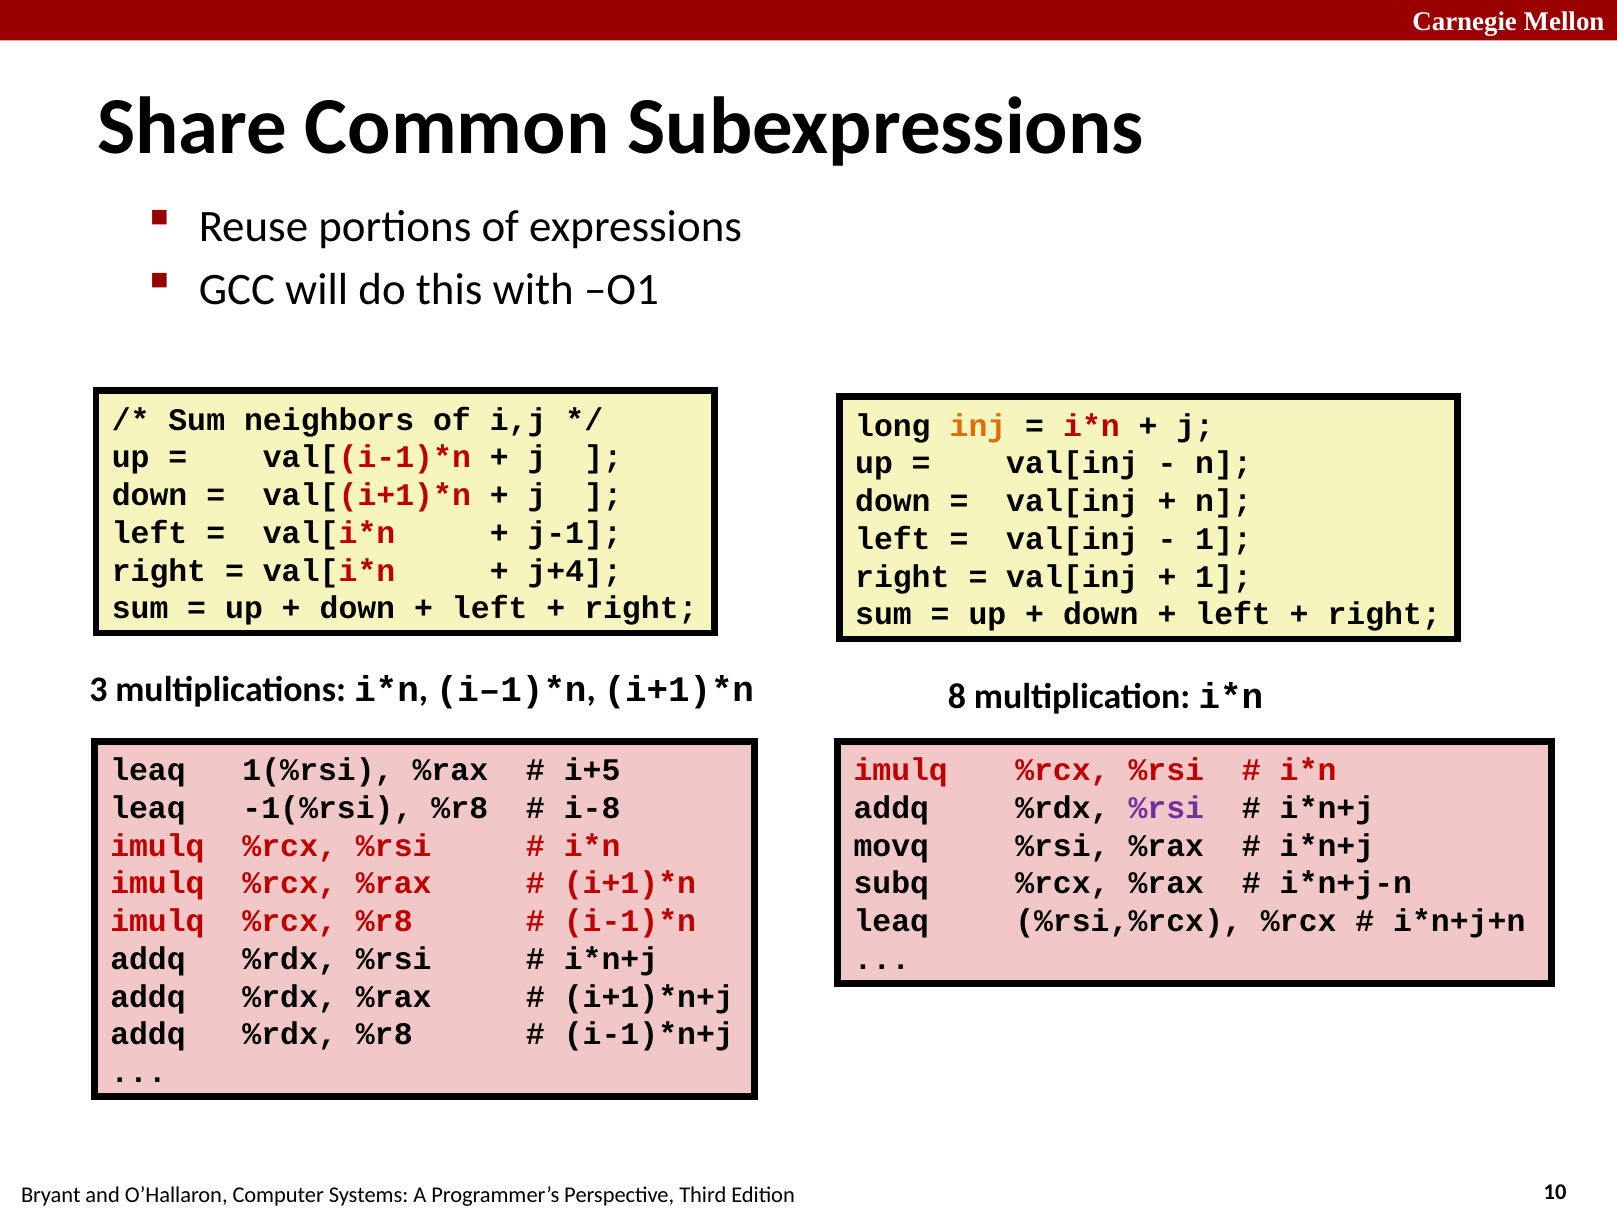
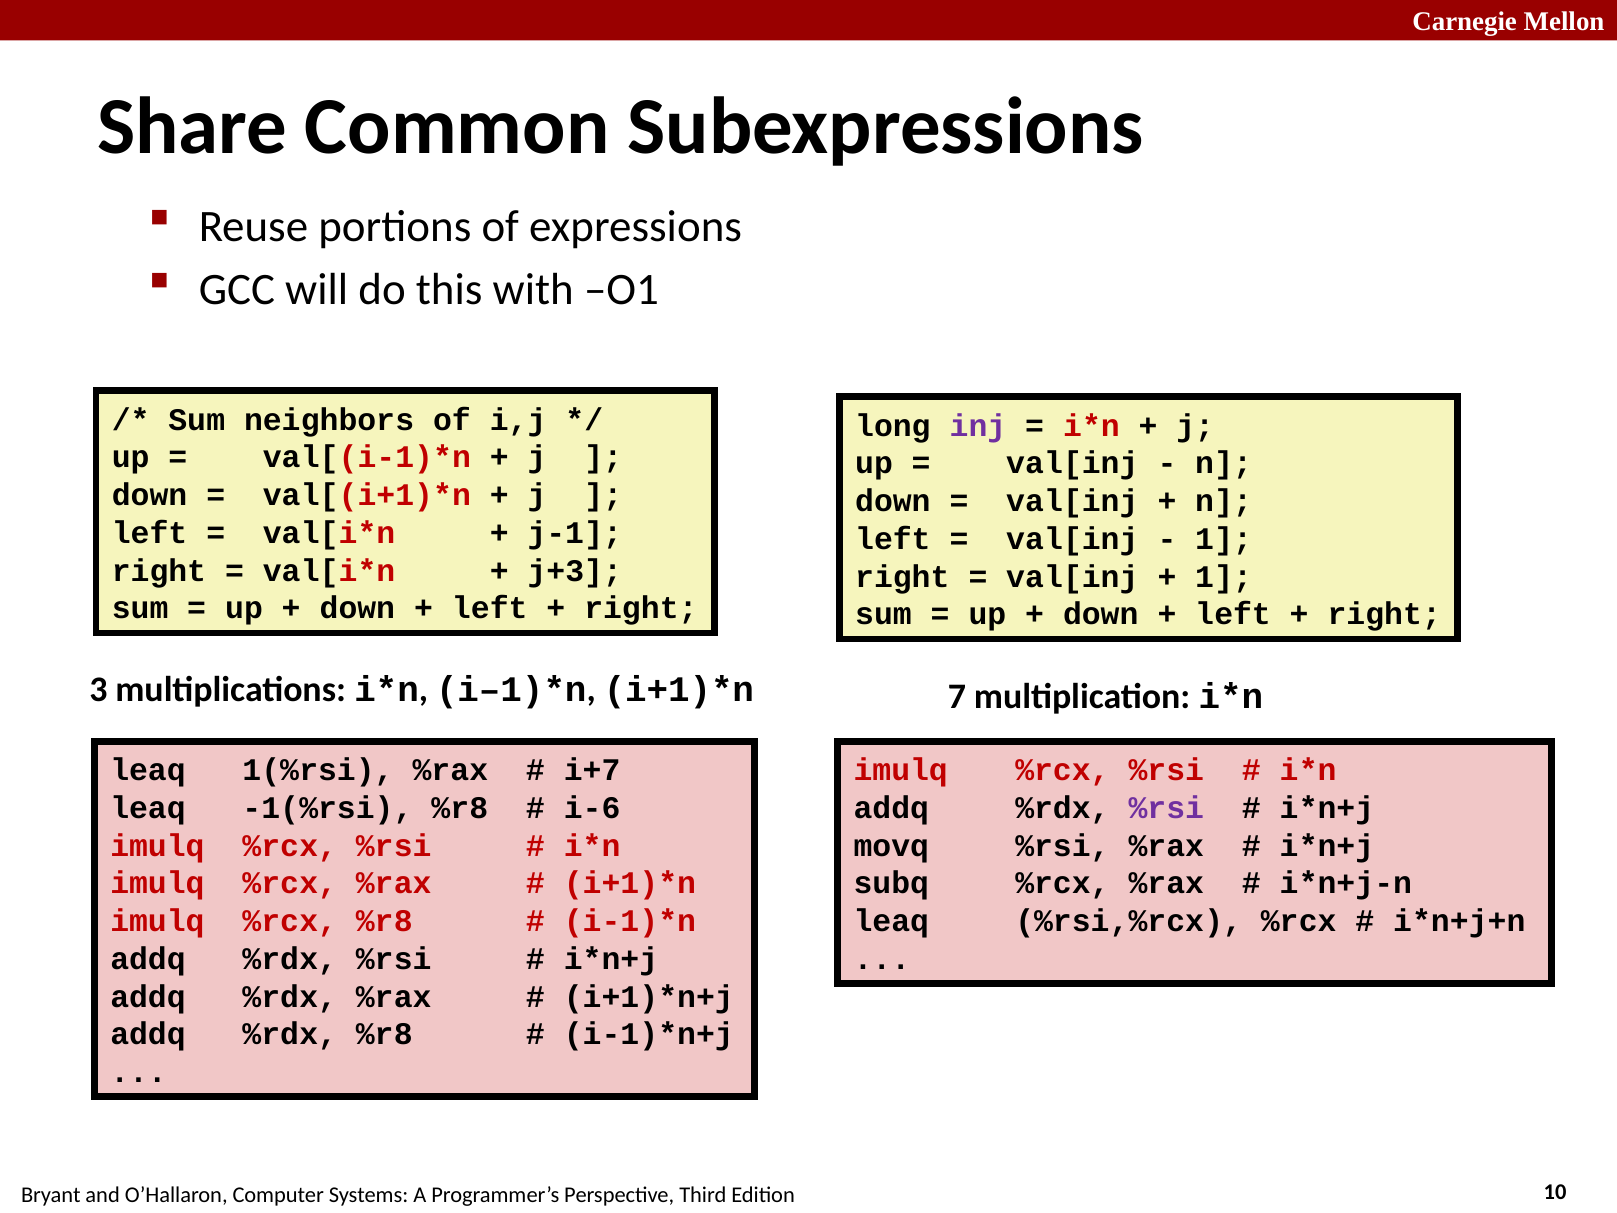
inj colour: orange -> purple
j+4: j+4 -> j+3
8: 8 -> 7
i+5: i+5 -> i+7
i-8: i-8 -> i-6
